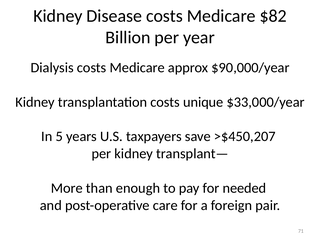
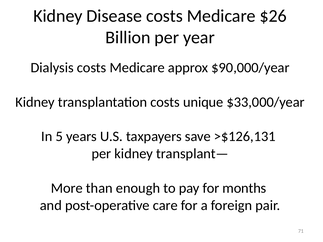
$82: $82 -> $26
>$450,207: >$450,207 -> >$126,131
needed: needed -> months
